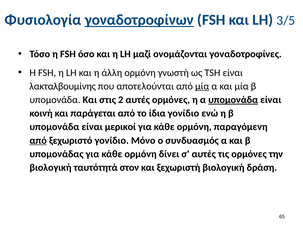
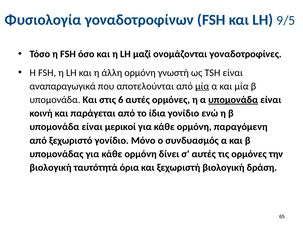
γοναδοτροφίνων underline: present -> none
3/5: 3/5 -> 9/5
λακταλβουμίνης: λακταλβουμίνης -> αναπαραγωγικά
2: 2 -> 6
από at (38, 141) underline: present -> none
στον: στον -> όρια
